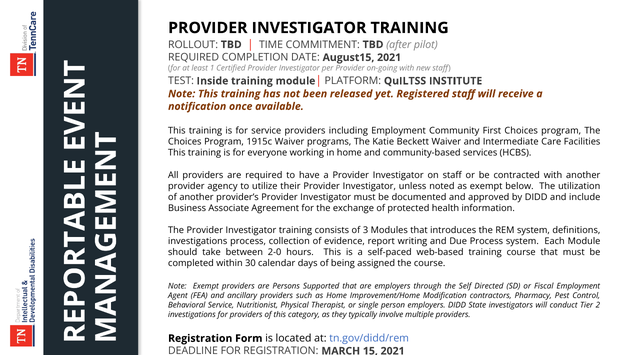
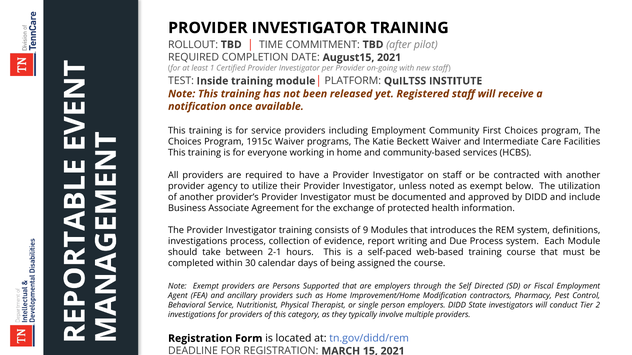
3: 3 -> 9
2-0: 2-0 -> 2-1
